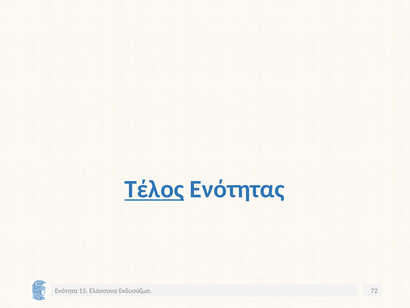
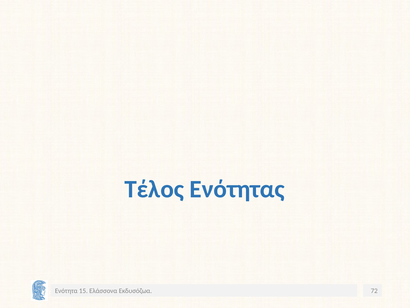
Τέλος underline: present -> none
